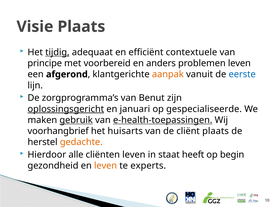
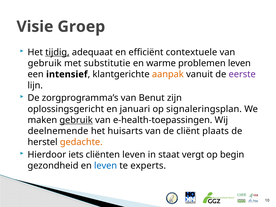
Visie Plaats: Plaats -> Groep
principe at (45, 63): principe -> gebruik
voorbereid: voorbereid -> substitutie
anders: anders -> warme
afgerond: afgerond -> intensief
eerste colour: blue -> purple
oplossingsgericht underline: present -> none
gespecialiseerde: gespecialiseerde -> signaleringsplan
e-health-toepassingen underline: present -> none
voorhangbrief: voorhangbrief -> deelnemende
alle: alle -> iets
heeft: heeft -> vergt
leven at (106, 166) colour: orange -> blue
